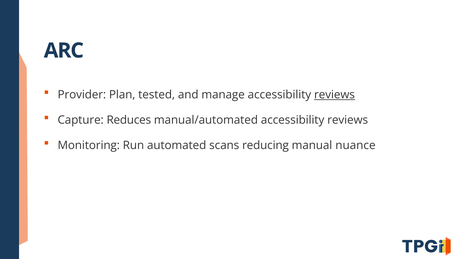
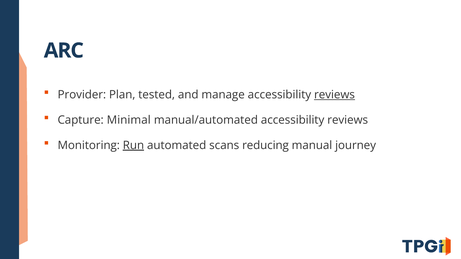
Reduces: Reduces -> Minimal
Run underline: none -> present
nuance: nuance -> journey
